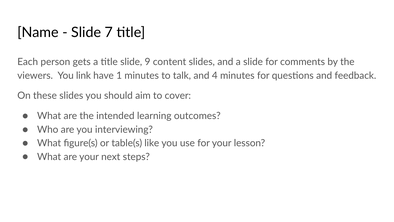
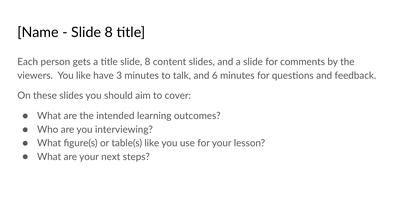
7 at (109, 32): 7 -> 8
title slide 9: 9 -> 8
You link: link -> like
1: 1 -> 3
4: 4 -> 6
